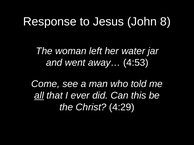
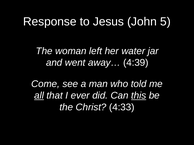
8: 8 -> 5
4:53: 4:53 -> 4:39
this underline: none -> present
4:29: 4:29 -> 4:33
